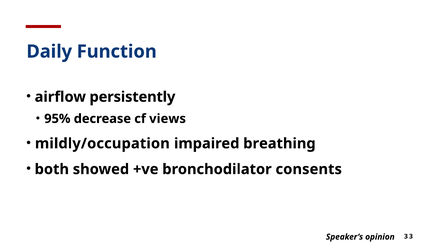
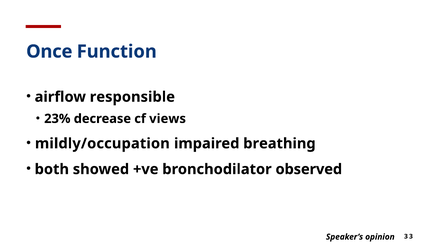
Daily: Daily -> Once
persistently: persistently -> responsible
95%: 95% -> 23%
consents: consents -> observed
